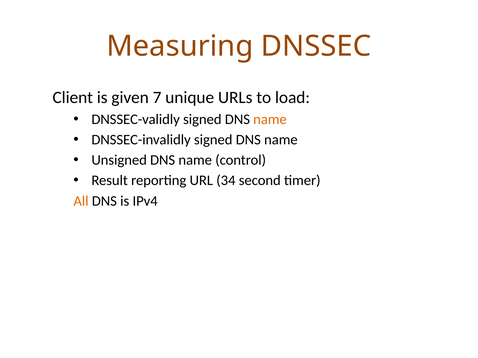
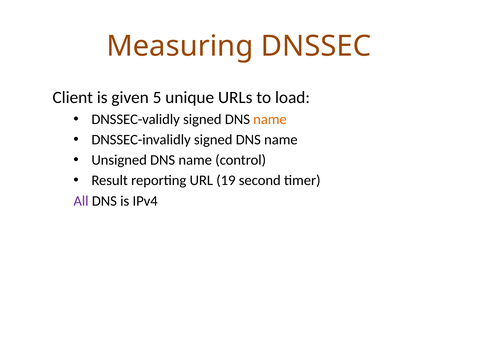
7: 7 -> 5
34: 34 -> 19
All colour: orange -> purple
